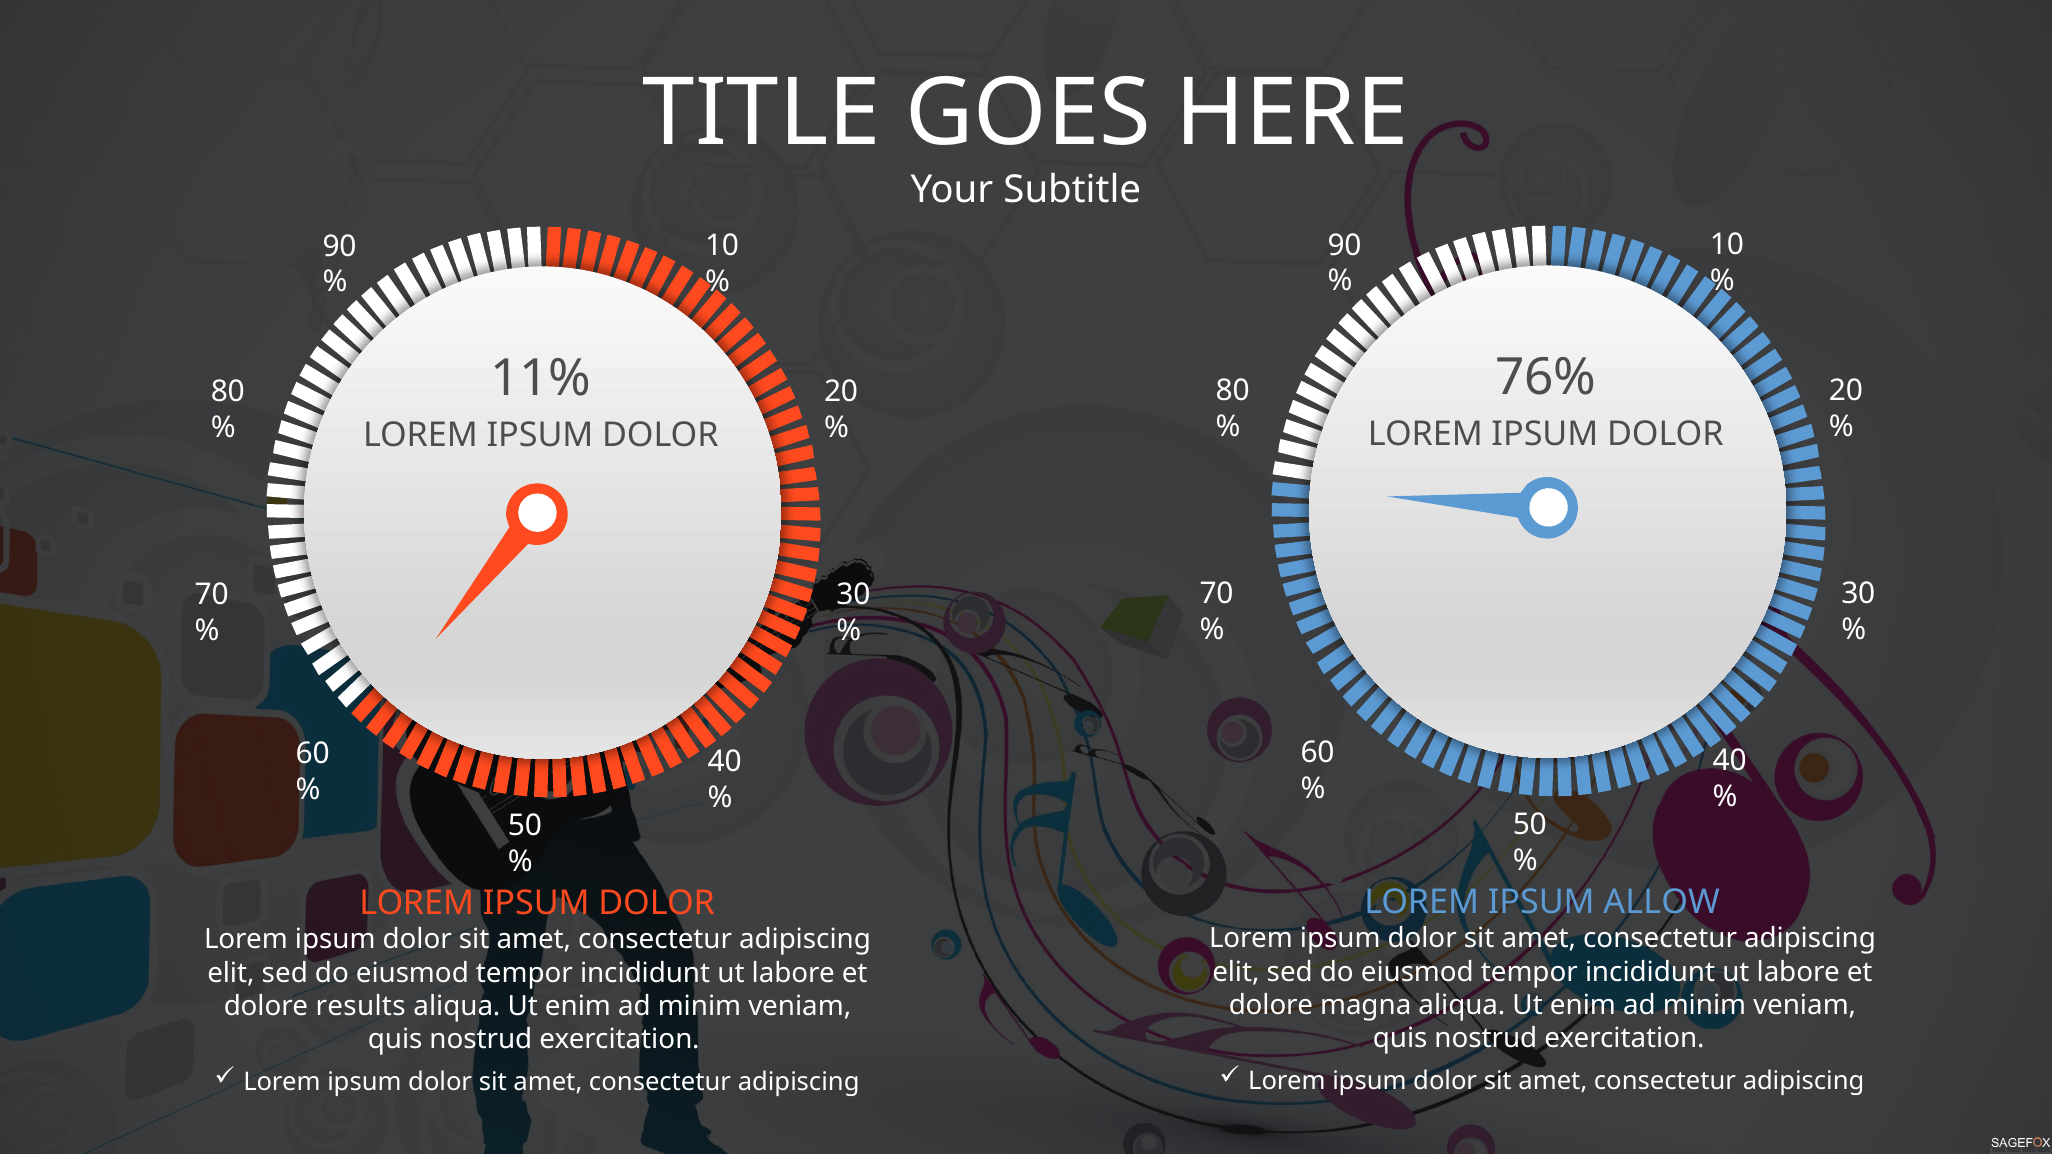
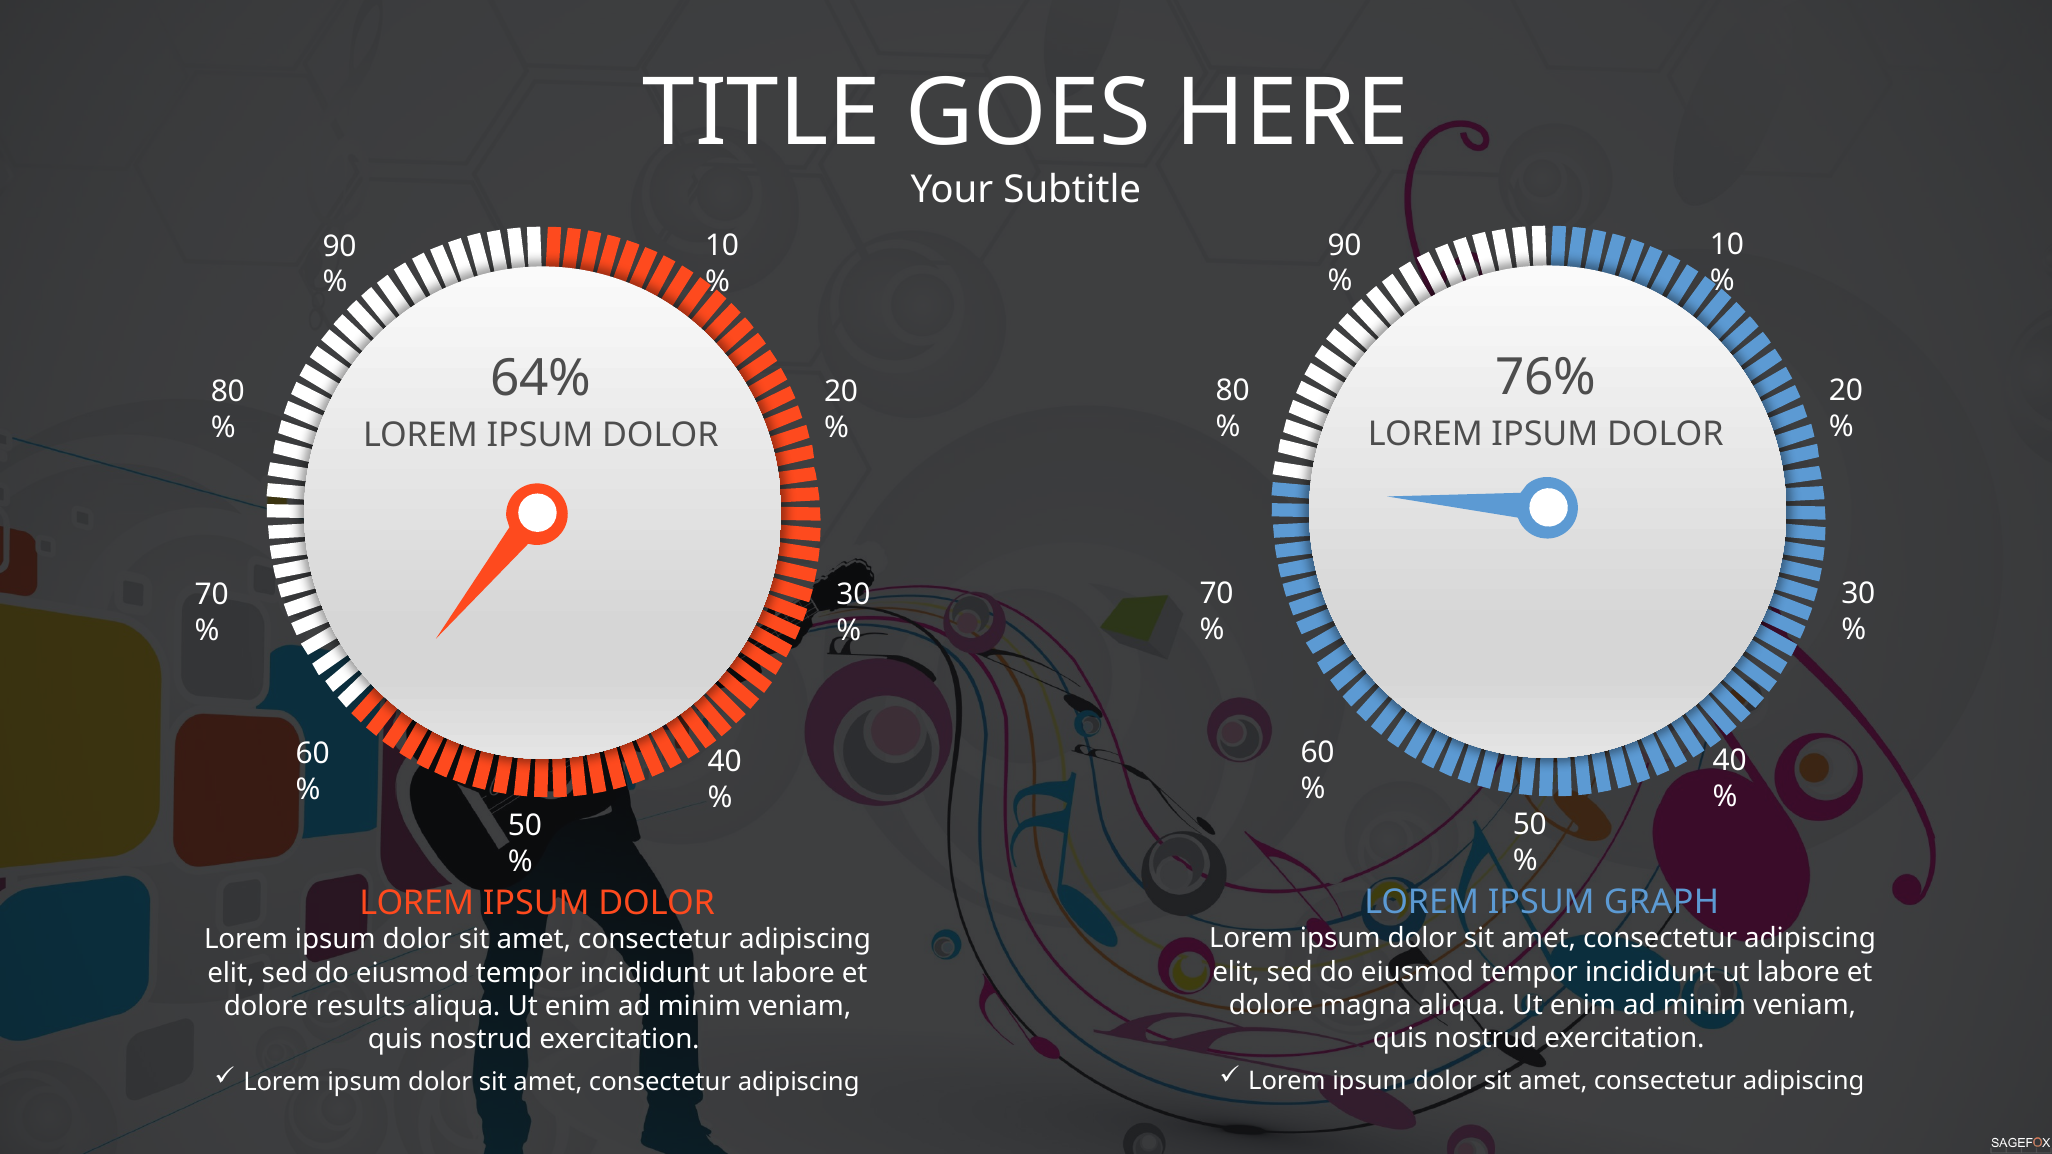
11%: 11% -> 64%
ALLOW: ALLOW -> GRAPH
